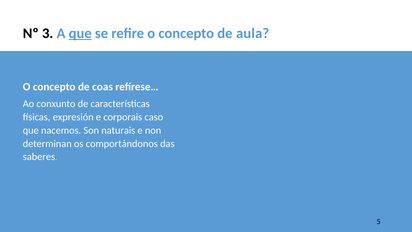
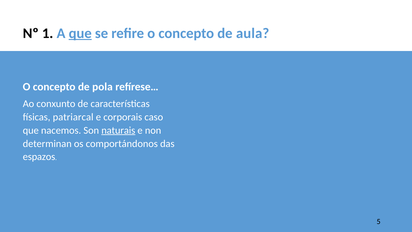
3: 3 -> 1
coas: coas -> pola
expresión: expresión -> patriarcal
naturais underline: none -> present
saberes: saberes -> espazos
